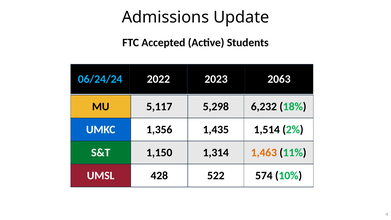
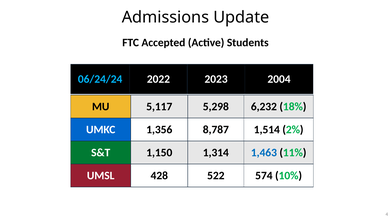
2063: 2063 -> 2004
1,435: 1,435 -> 8,787
1,463 colour: orange -> blue
